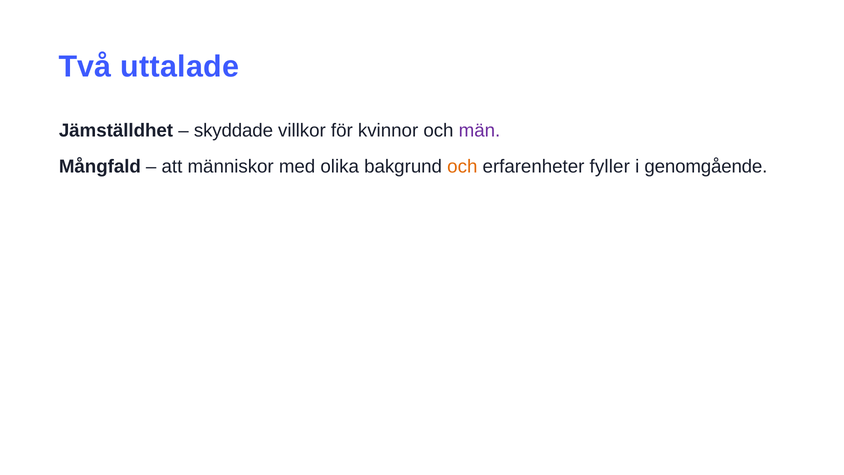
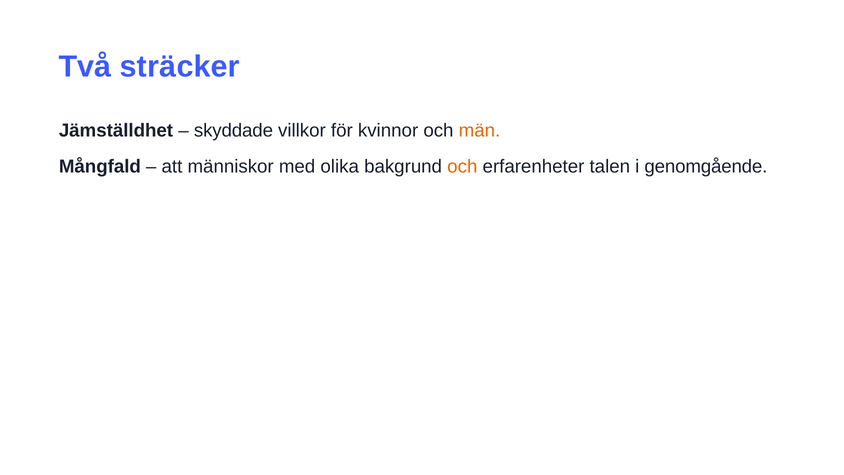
uttalade: uttalade -> sträcker
män colour: purple -> orange
fyller: fyller -> talen
